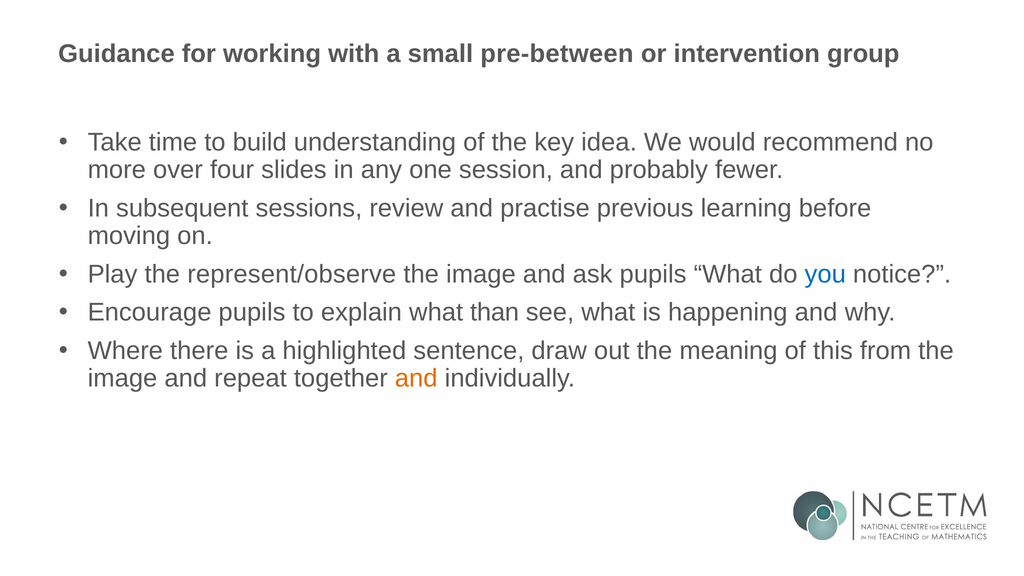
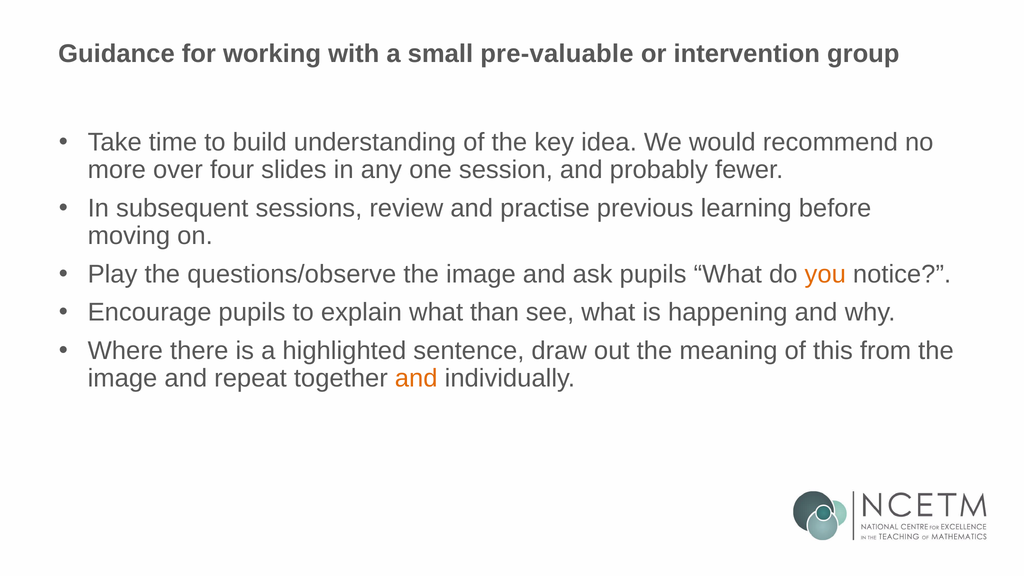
pre-between: pre-between -> pre-valuable
represent/observe: represent/observe -> questions/observe
you colour: blue -> orange
